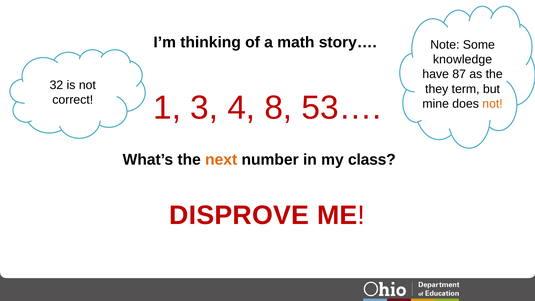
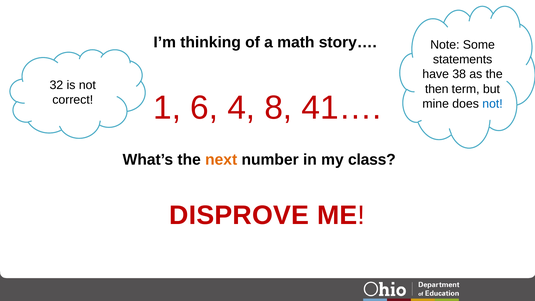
knowledge: knowledge -> statements
87: 87 -> 38
they: they -> then
3: 3 -> 6
53…: 53… -> 41…
not at (492, 104) colour: orange -> blue
